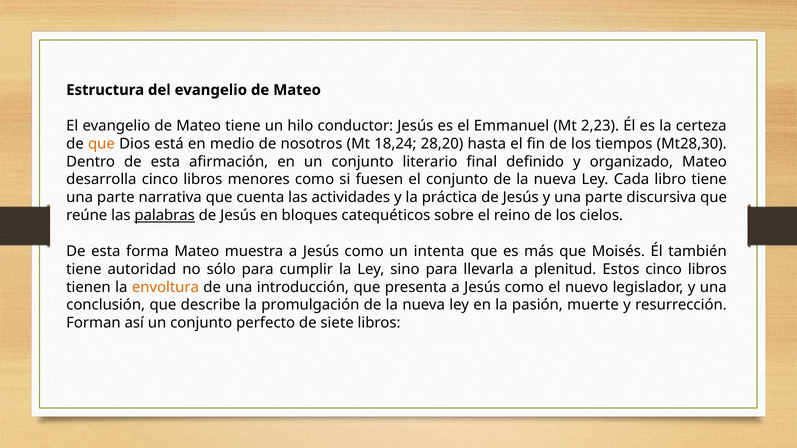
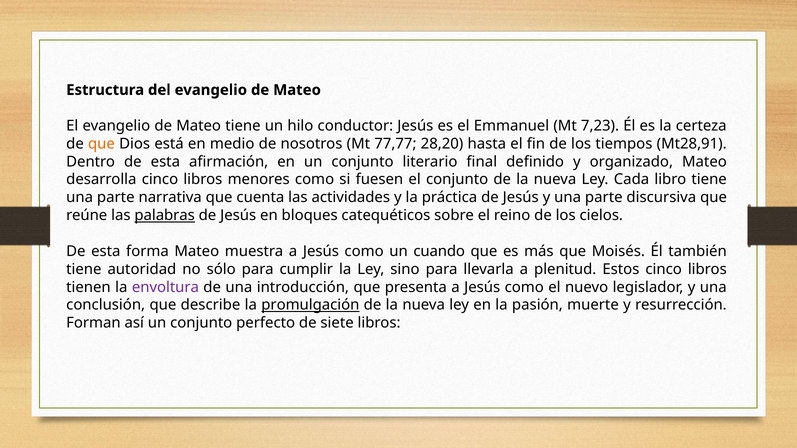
2,23: 2,23 -> 7,23
18,24: 18,24 -> 77,77
Mt28,30: Mt28,30 -> Mt28,91
intenta: intenta -> cuando
envoltura colour: orange -> purple
promulgación underline: none -> present
